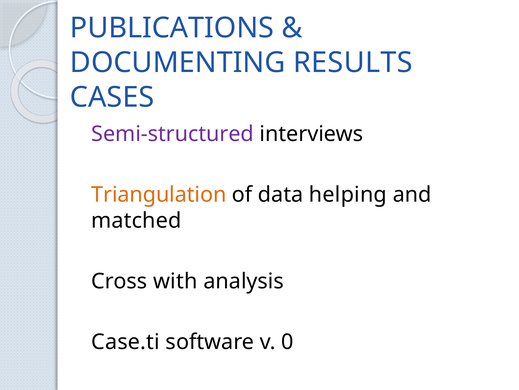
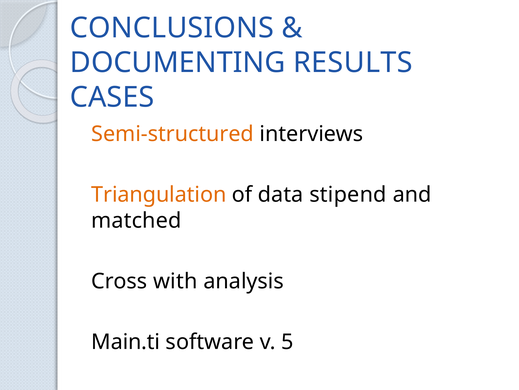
PUBLICATIONS: PUBLICATIONS -> CONCLUSIONS
Semi-structured colour: purple -> orange
helping: helping -> stipend
Case.ti: Case.ti -> Main.ti
0: 0 -> 5
